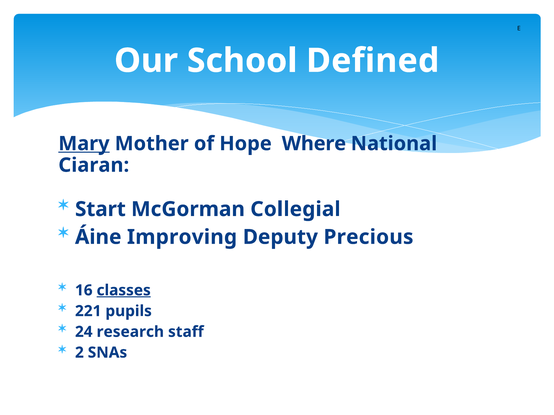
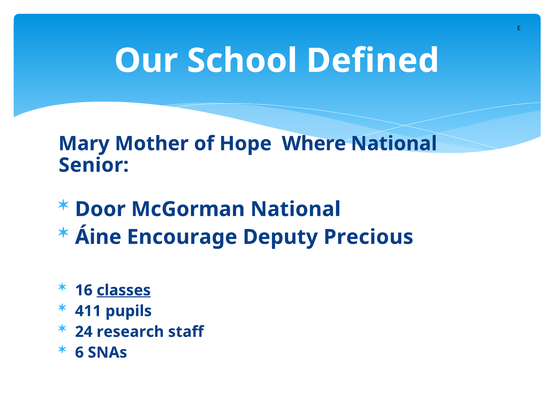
Mary underline: present -> none
Ciaran: Ciaran -> Senior
Start: Start -> Door
McGorman Collegial: Collegial -> National
Improving: Improving -> Encourage
221: 221 -> 411
2: 2 -> 6
